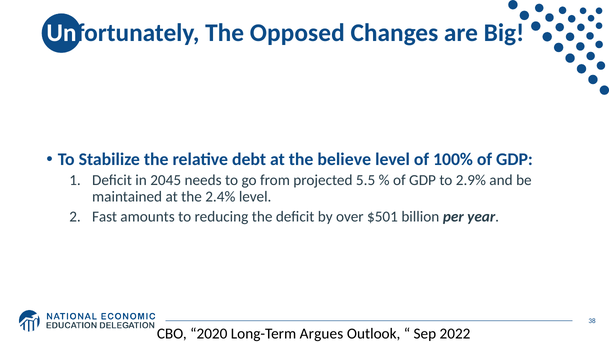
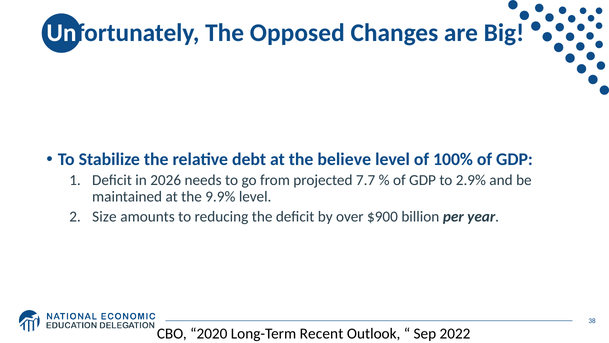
2045: 2045 -> 2026
5.5: 5.5 -> 7.7
2.4%: 2.4% -> 9.9%
Fast: Fast -> Size
$501: $501 -> $900
Argues: Argues -> Recent
